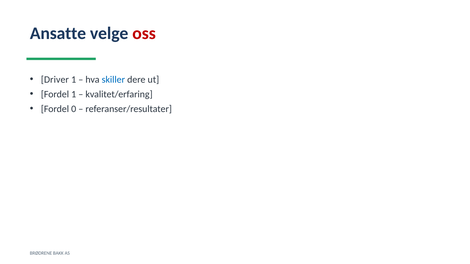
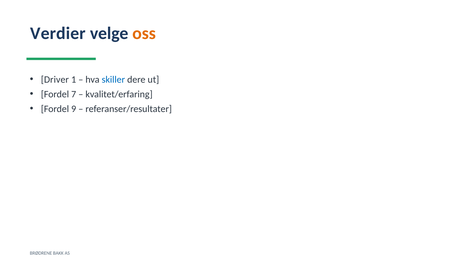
Ansatte: Ansatte -> Verdier
oss colour: red -> orange
Fordel 1: 1 -> 7
0: 0 -> 9
